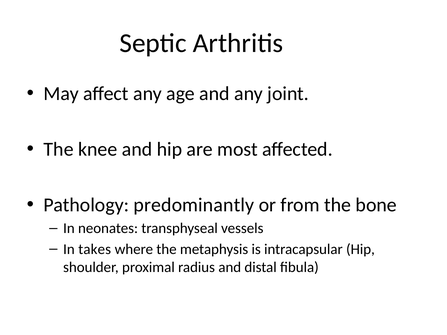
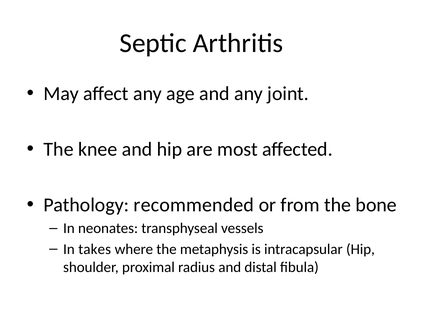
predominantly: predominantly -> recommended
